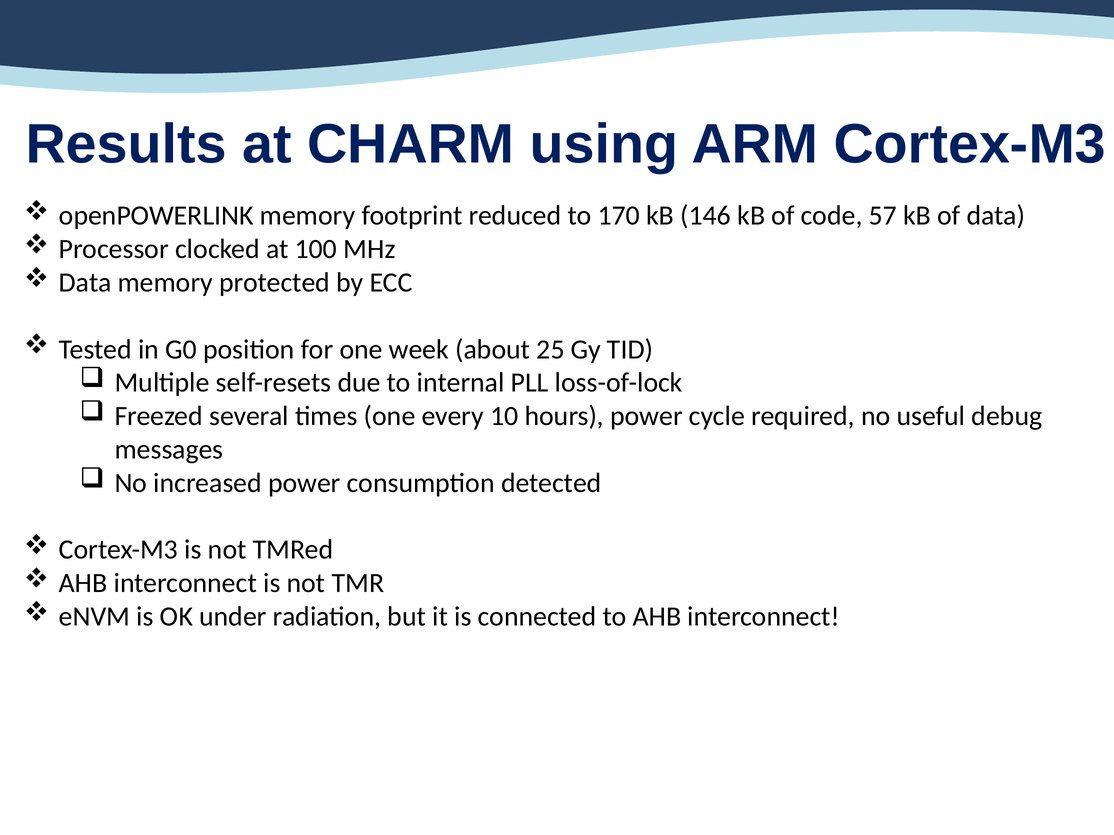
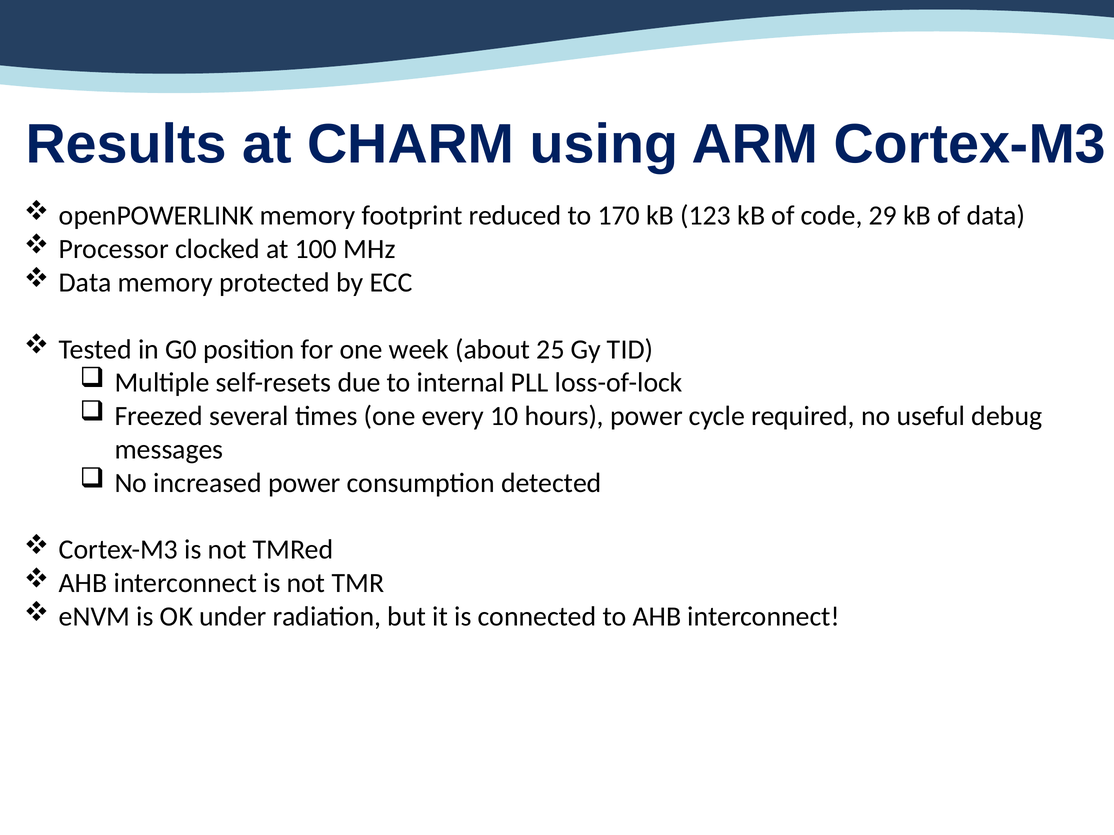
146: 146 -> 123
57: 57 -> 29
